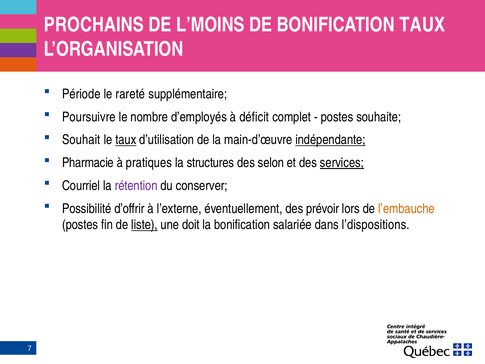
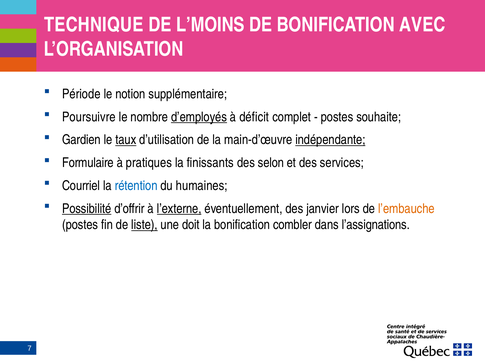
PROCHAINS: PROCHAINS -> TECHNIQUE
BONIFICATION TAUX: TAUX -> AVEC
rareté: rareté -> notion
d’employés underline: none -> present
Souhait: Souhait -> Gardien
Pharmacie: Pharmacie -> Formulaire
structures: structures -> finissants
services underline: present -> none
rétention colour: purple -> blue
conserver: conserver -> humaines
Possibilité underline: none -> present
l’externe underline: none -> present
prévoir: prévoir -> janvier
salariée: salariée -> combler
l’dispositions: l’dispositions -> l’assignations
